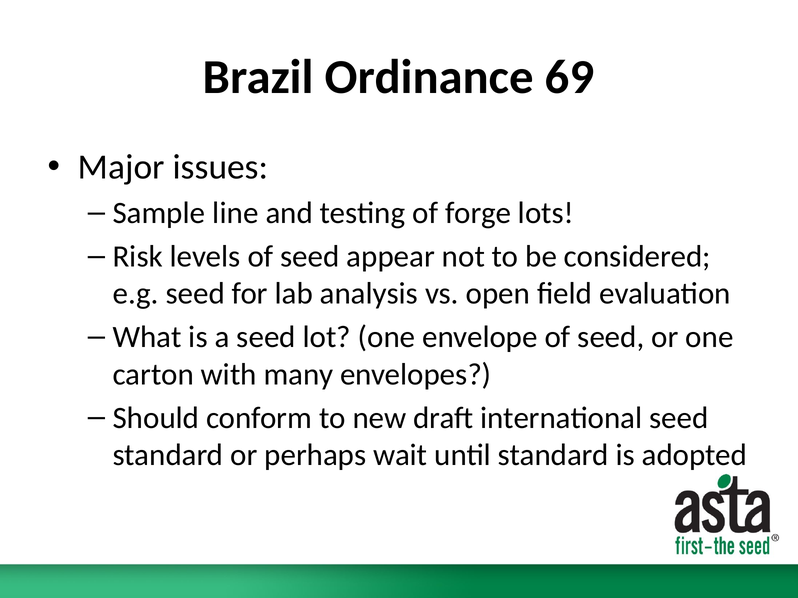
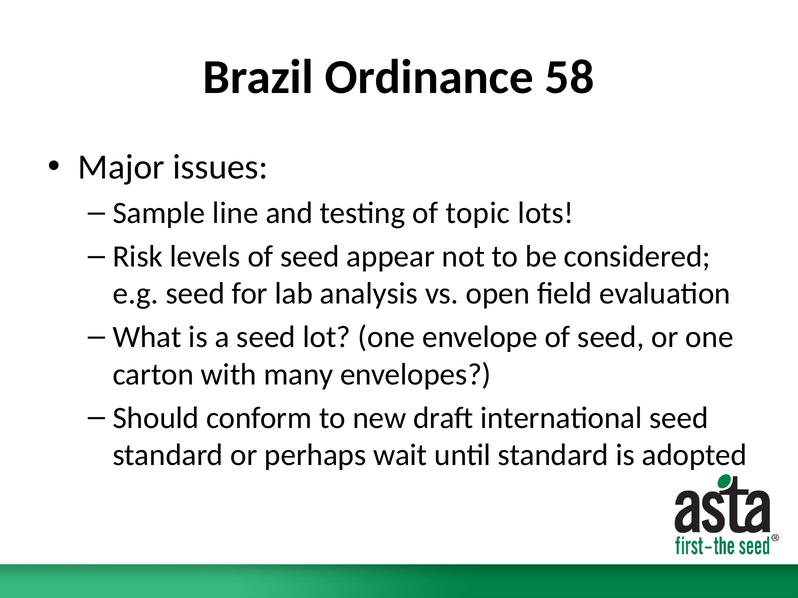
69: 69 -> 58
forge: forge -> topic
